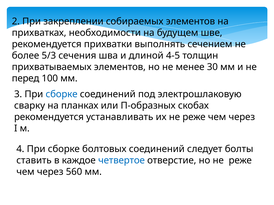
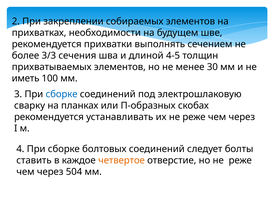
5/3: 5/3 -> 3/3
перед: перед -> иметь
четвертое colour: blue -> orange
560: 560 -> 504
